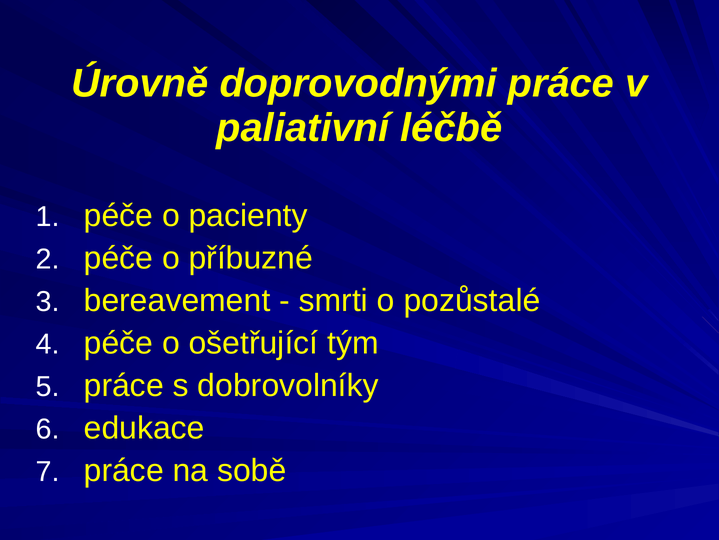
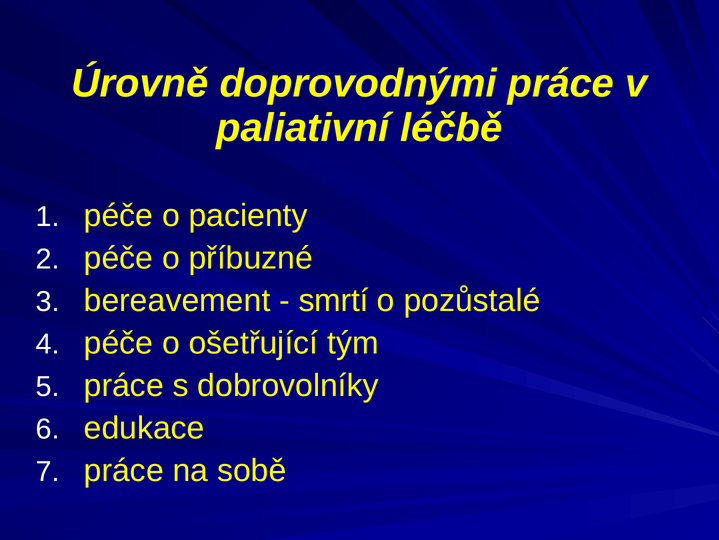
smrti: smrti -> smrtí
